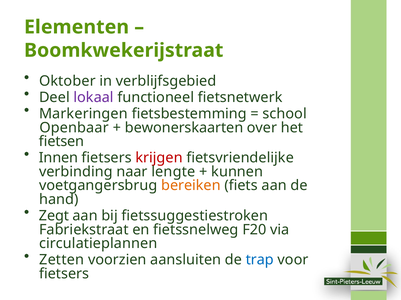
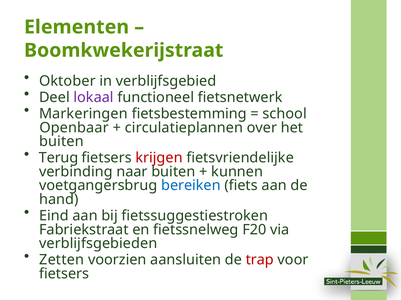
bewonerskaarten: bewonerskaarten -> circulatieplannen
fietsen at (62, 142): fietsen -> buiten
Innen: Innen -> Terug
naar lengte: lengte -> buiten
bereiken colour: orange -> blue
Zegt: Zegt -> Eind
circulatieplannen: circulatieplannen -> verblijfsgebieden
trap colour: blue -> red
